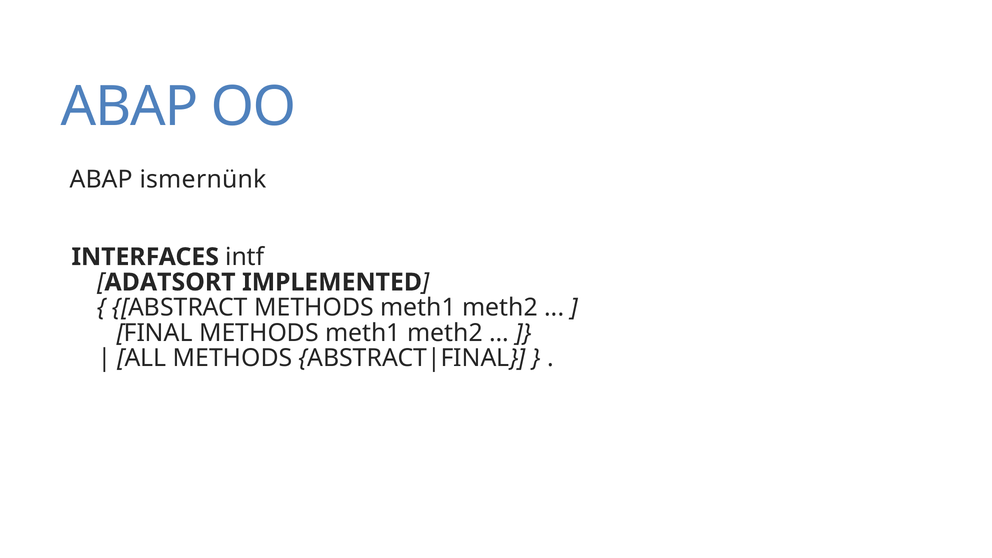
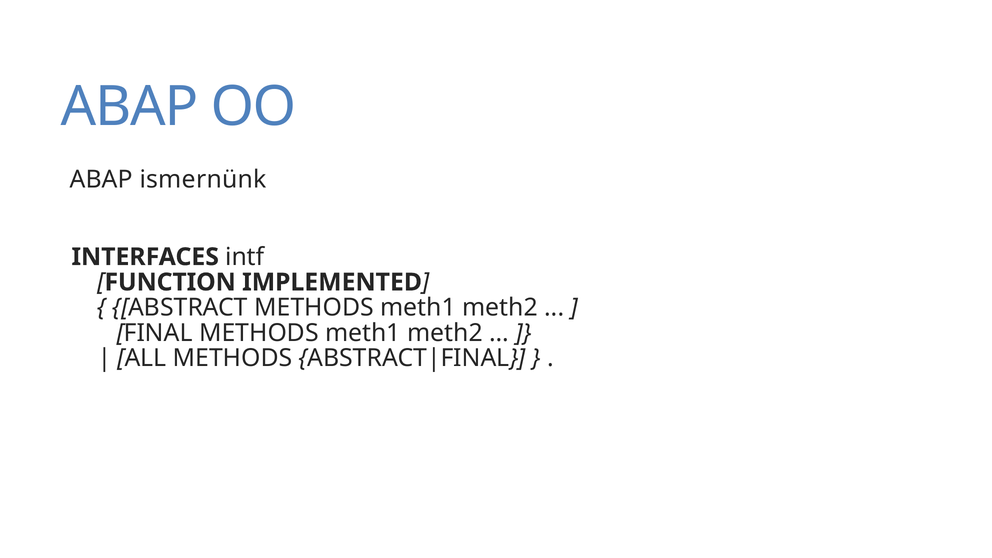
ADATSORT: ADATSORT -> FUNCTION
